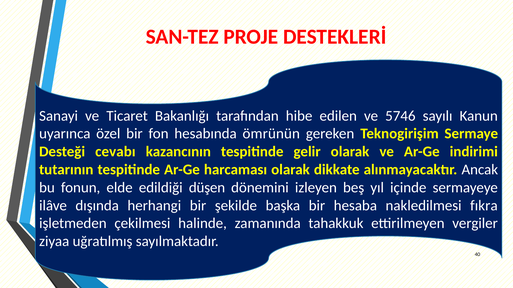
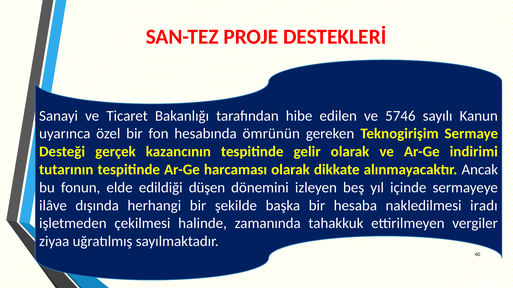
cevabı: cevabı -> gerçek
fıkra: fıkra -> iradı
